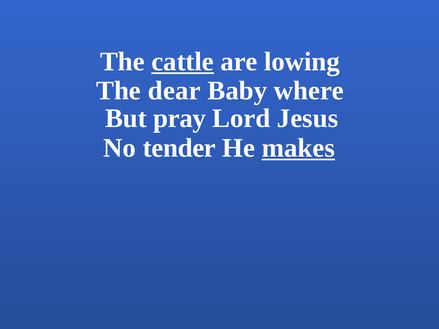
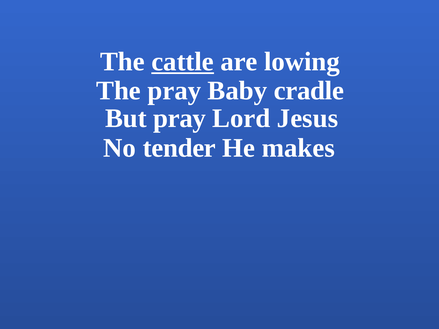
The dear: dear -> pray
where: where -> cradle
makes underline: present -> none
